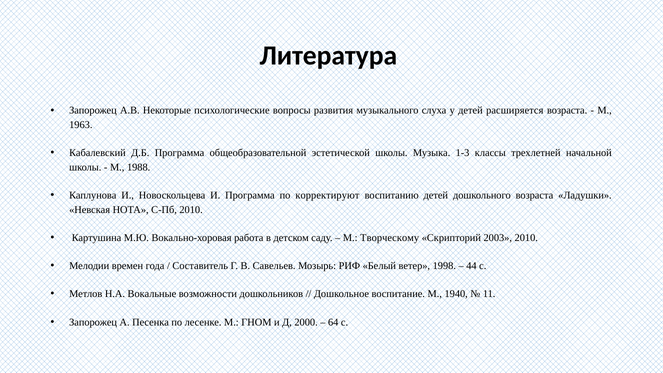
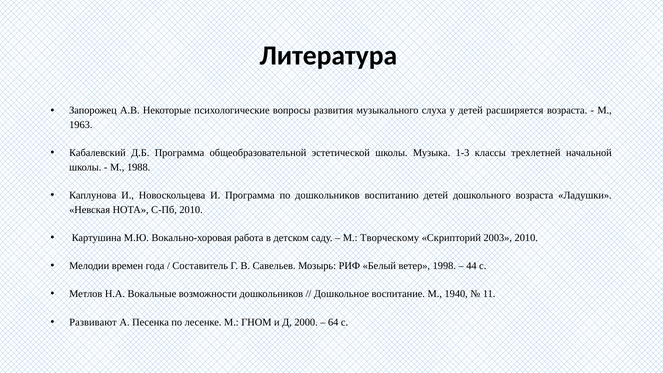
по корректируют: корректируют -> дошкольников
Запорожец at (93, 322): Запорожец -> Развивают
